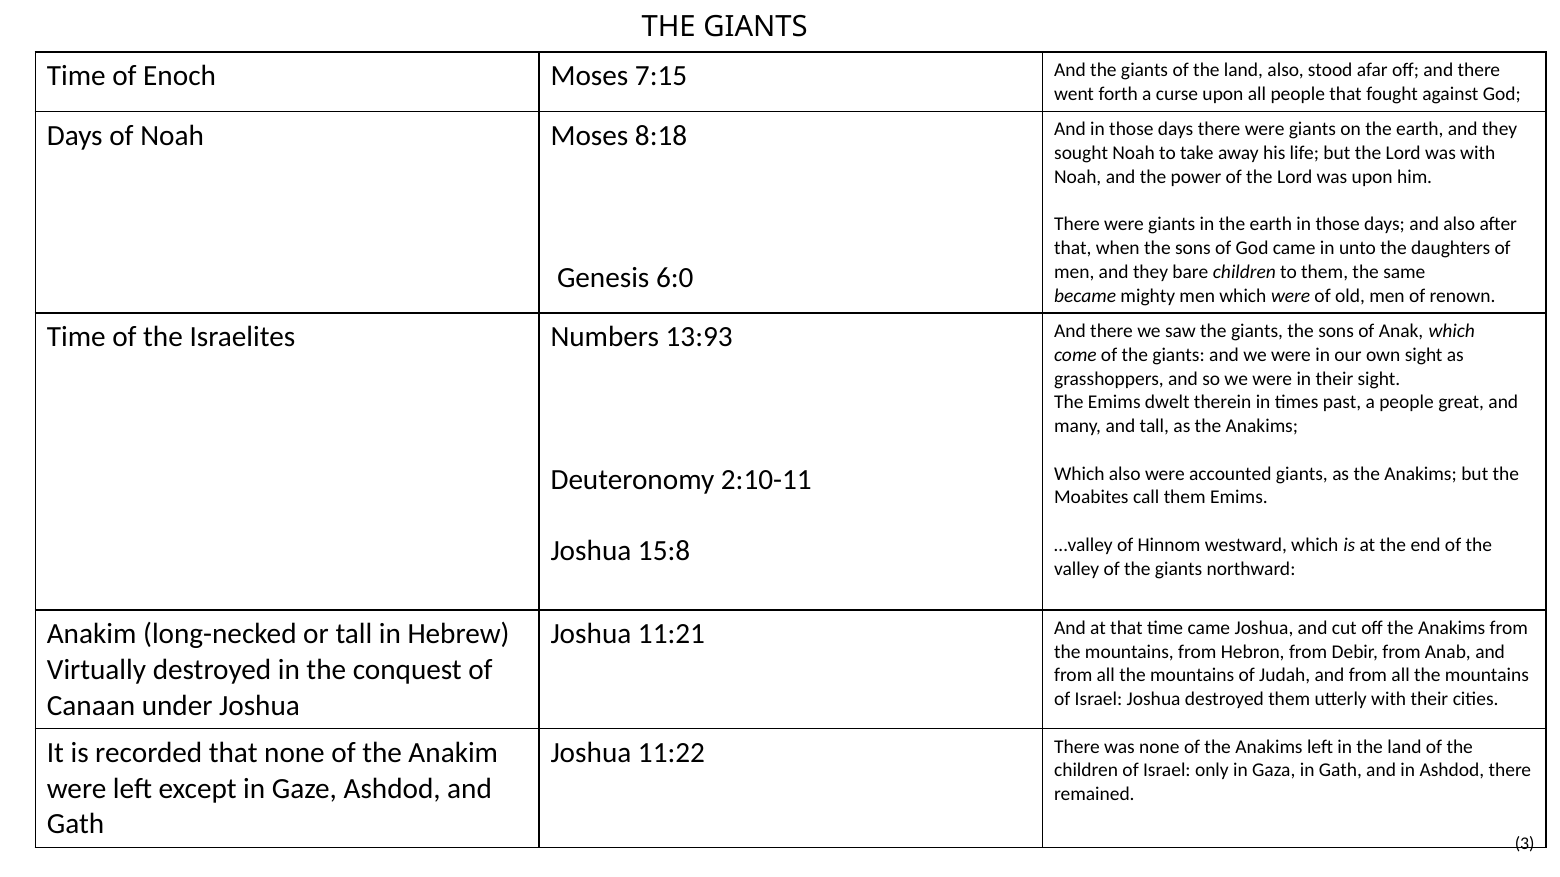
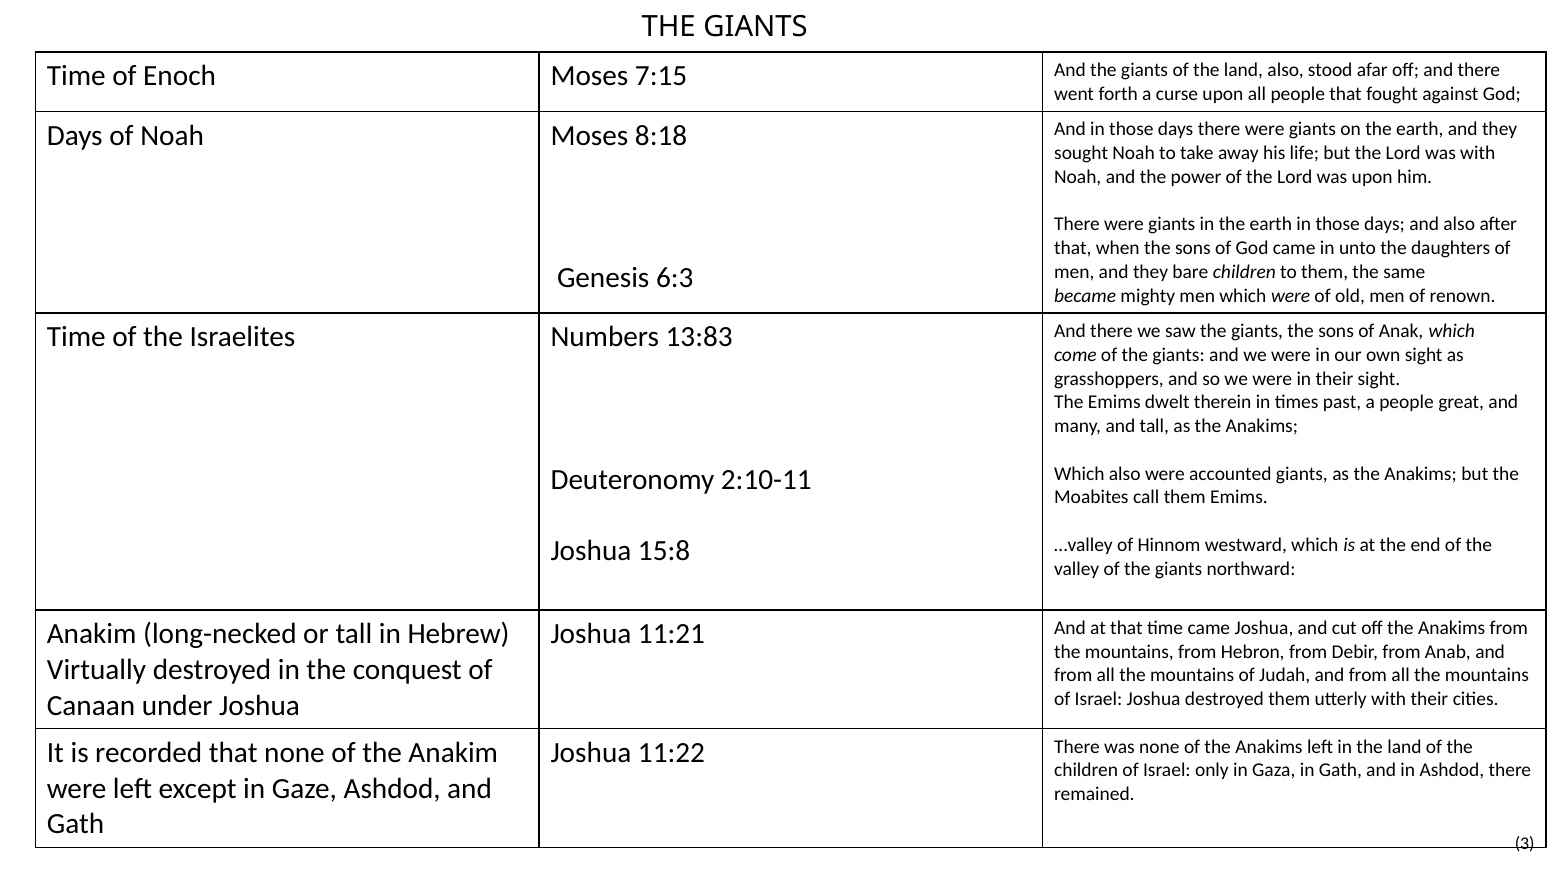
6:0: 6:0 -> 6:3
13:93: 13:93 -> 13:83
